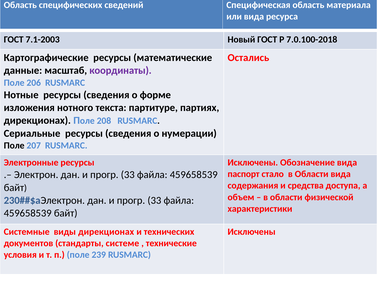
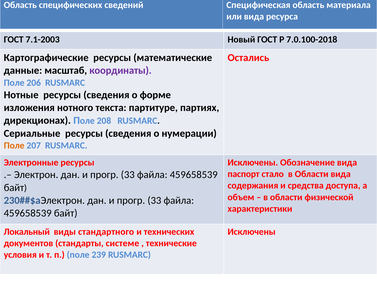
Поле at (14, 145) colour: black -> orange
Системные: Системные -> Локальный
виды дирекционах: дирекционах -> стандартного
